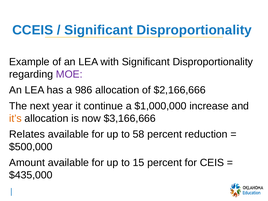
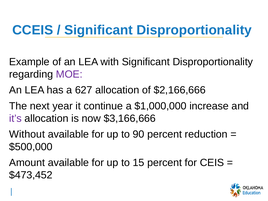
986: 986 -> 627
it’s colour: orange -> purple
Relates: Relates -> Without
58: 58 -> 90
$435,000: $435,000 -> $473,452
